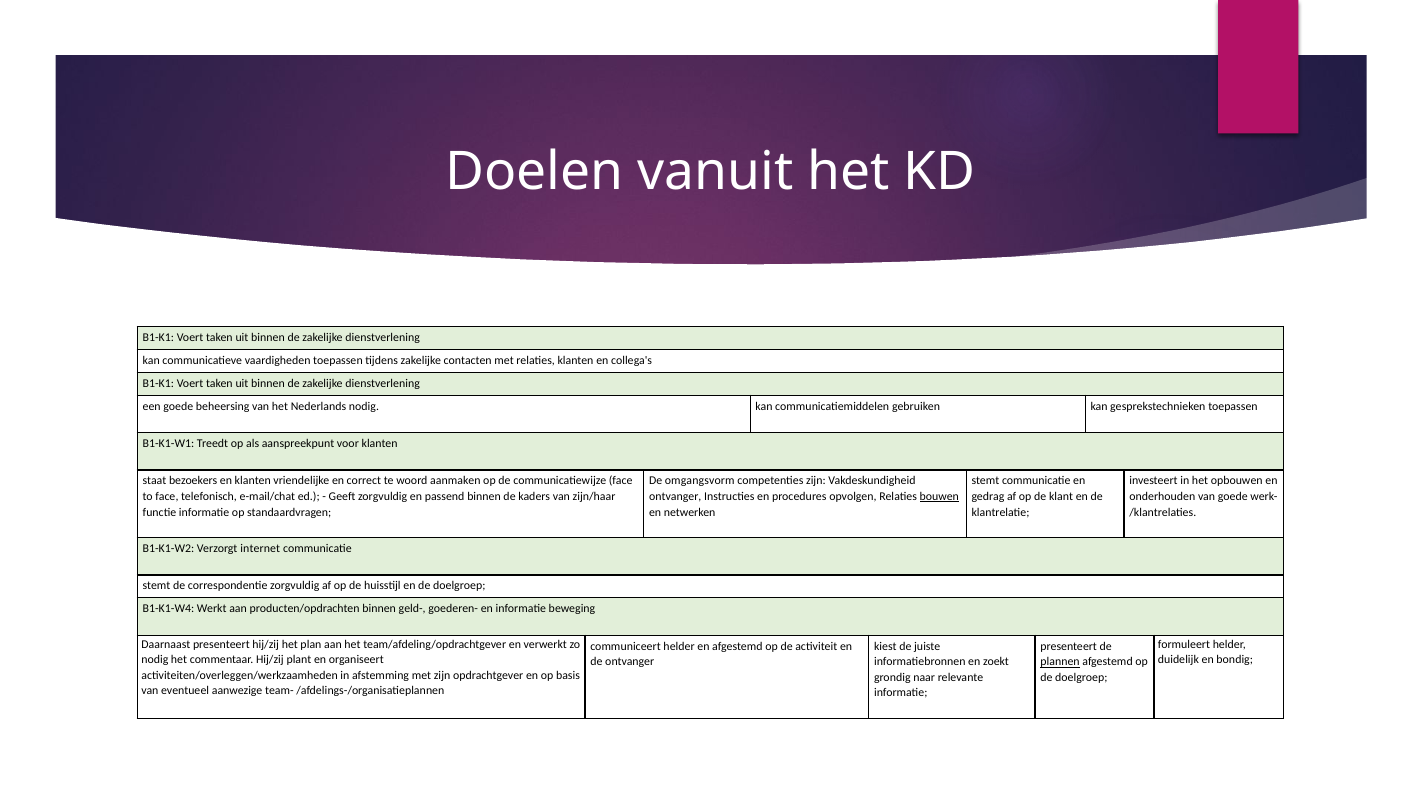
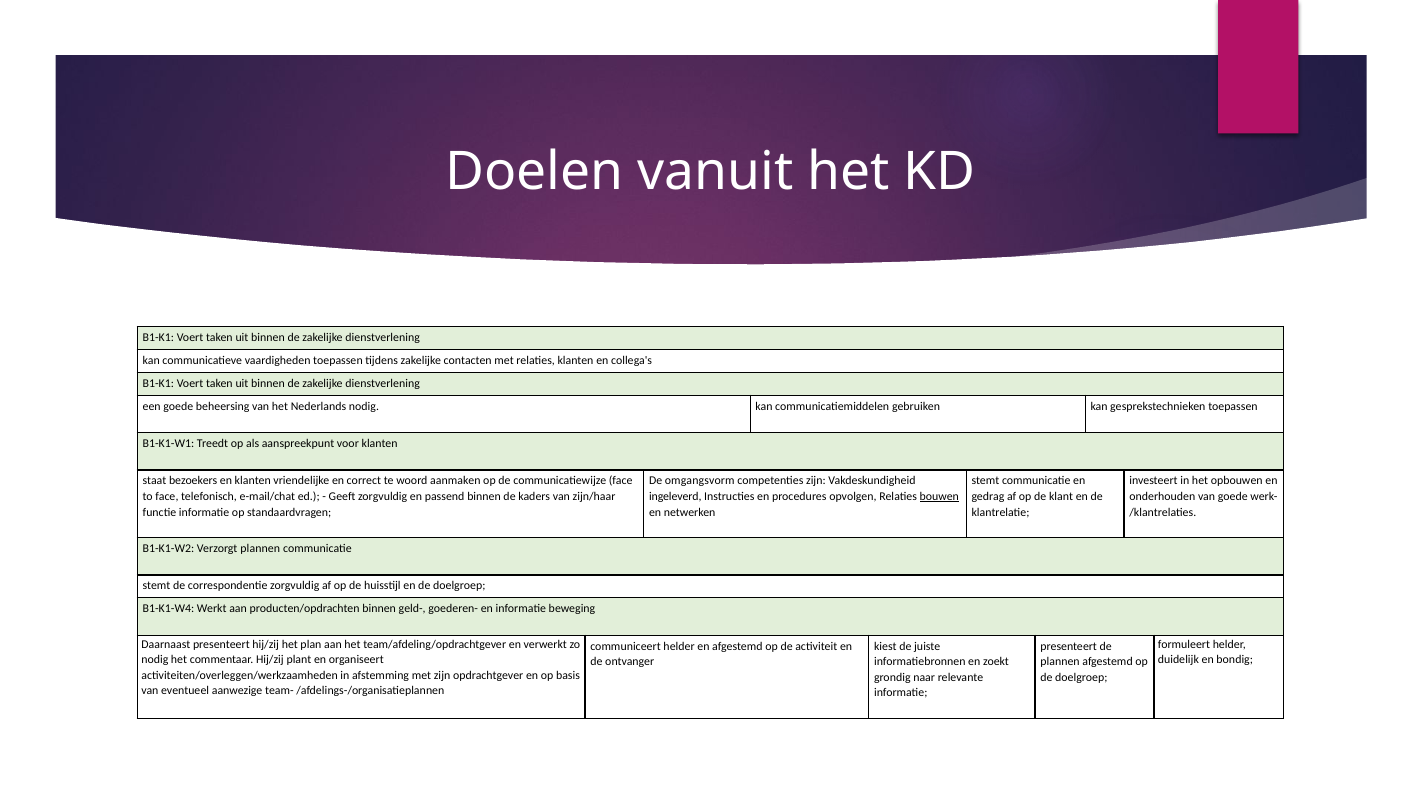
ontvanger at (675, 497): ontvanger -> ingeleverd
Verzorgt internet: internet -> plannen
plannen at (1060, 662) underline: present -> none
